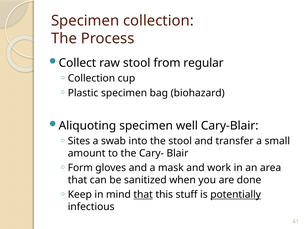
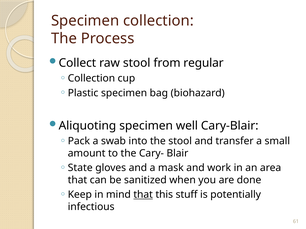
Sites: Sites -> Pack
Form: Form -> State
potentially underline: present -> none
